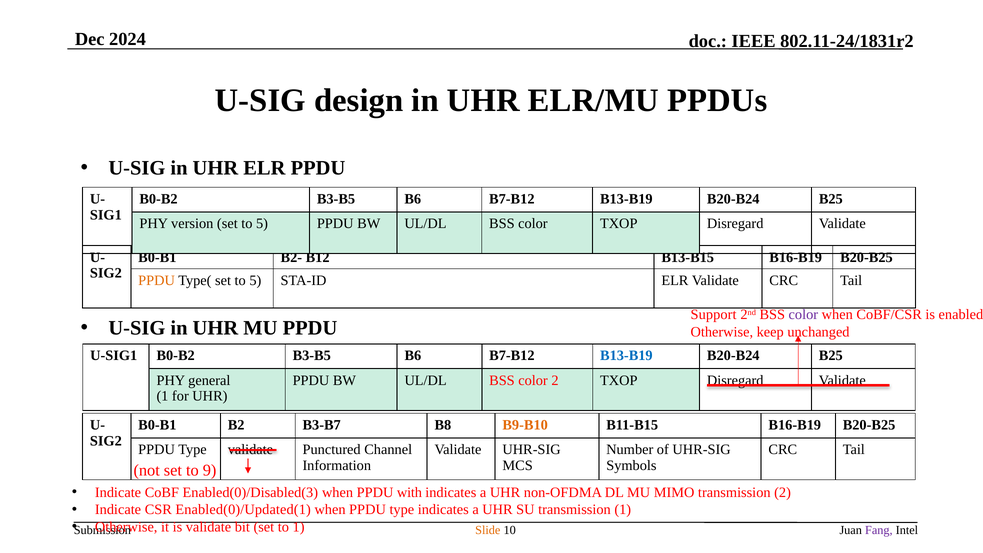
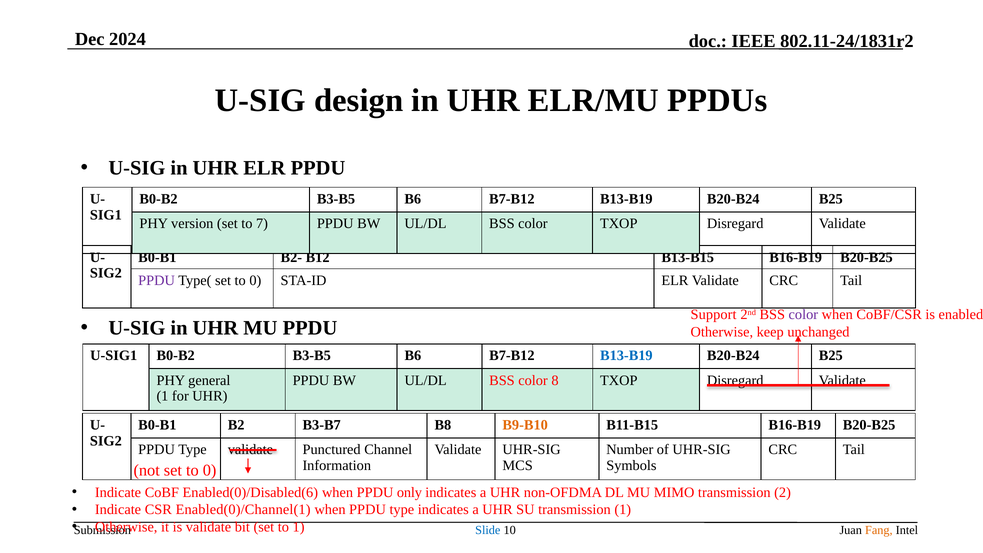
version set to 5: 5 -> 7
PPDU at (157, 281) colour: orange -> purple
Type( set to 5: 5 -> 0
color 2: 2 -> 8
not set to 9: 9 -> 0
Enabled(0)/Disabled(3: Enabled(0)/Disabled(3 -> Enabled(0)/Disabled(6
with: with -> only
Enabled(0)/Updated(1: Enabled(0)/Updated(1 -> Enabled(0)/Channel(1
Slide colour: orange -> blue
Fang colour: purple -> orange
